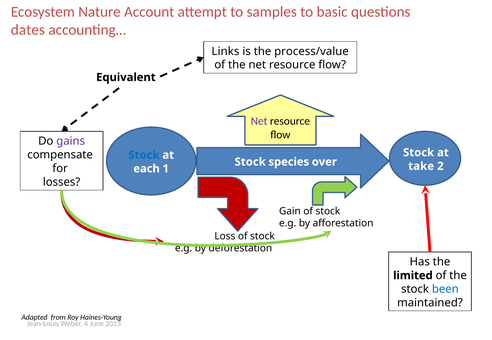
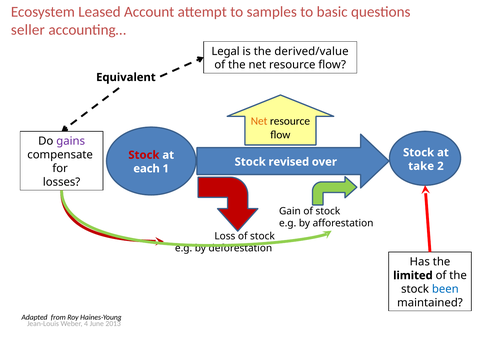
Nature: Nature -> Leased
dates: dates -> seller
Links: Links -> Legal
process/value: process/value -> derived/value
Net at (259, 121) colour: purple -> orange
Stock at (144, 155) colour: blue -> red
species: species -> revised
